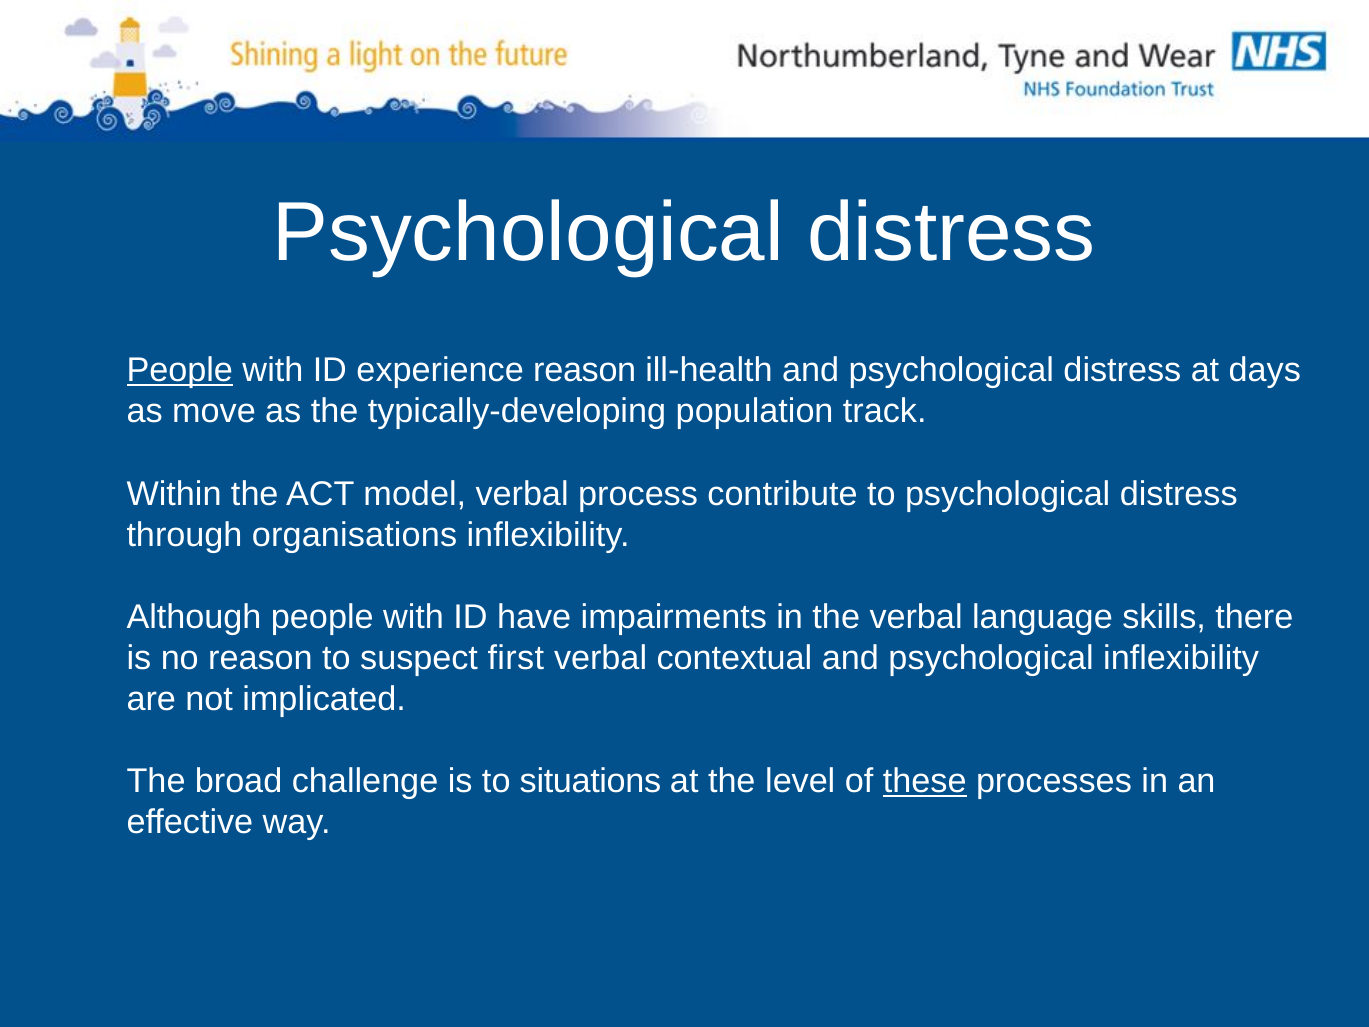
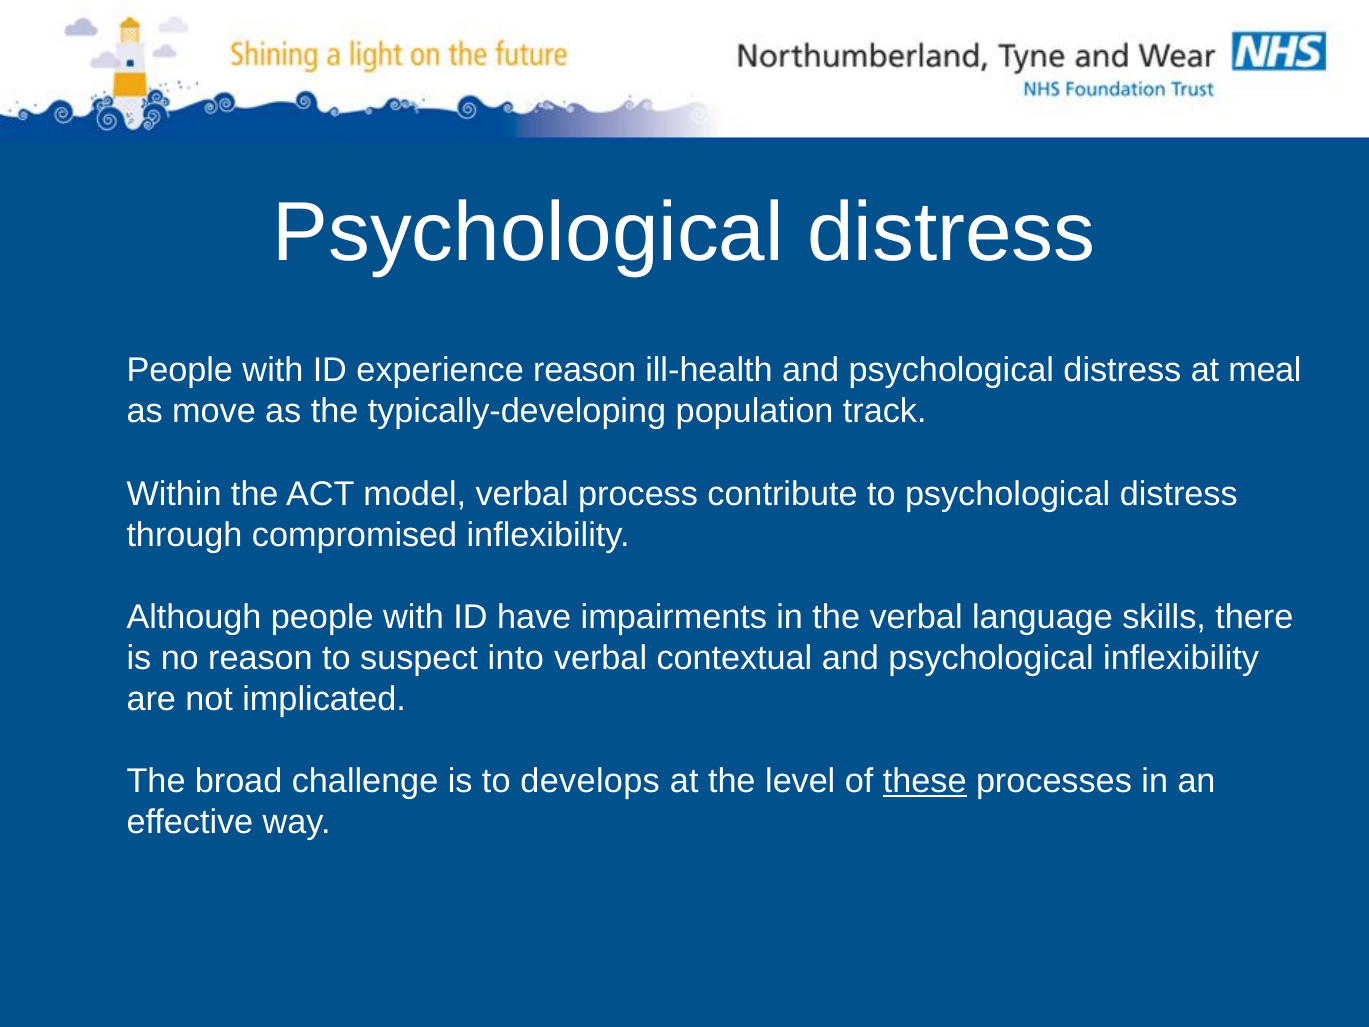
People at (180, 370) underline: present -> none
days: days -> meal
organisations: organisations -> compromised
first: first -> into
situations: situations -> develops
